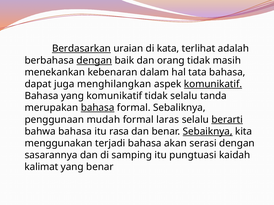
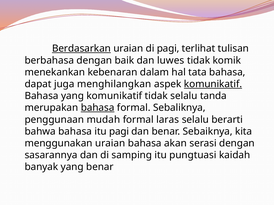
di kata: kata -> pagi
adalah: adalah -> tulisan
dengan at (94, 61) underline: present -> none
orang: orang -> luwes
masih: masih -> komik
berarti underline: present -> none
itu rasa: rasa -> pagi
Sebaiknya underline: present -> none
menggunakan terjadi: terjadi -> uraian
kalimat: kalimat -> banyak
